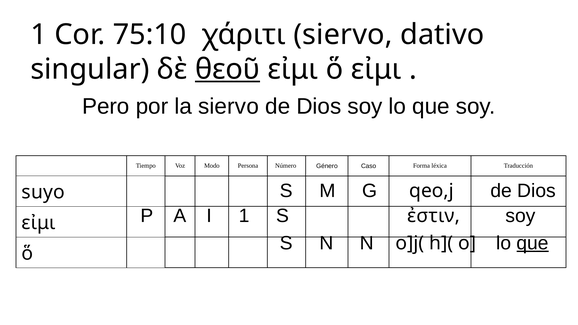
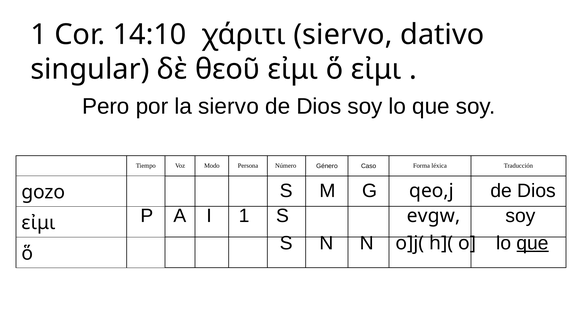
75:10: 75:10 -> 14:10
θεοῦ underline: present -> none
suyo: suyo -> gozo
ἐστιν: ἐστιν -> evgw
